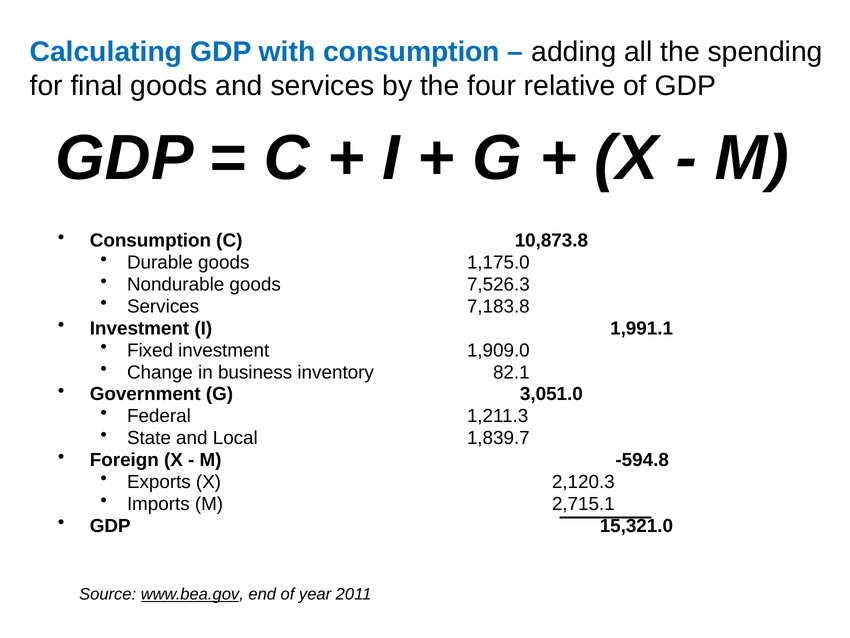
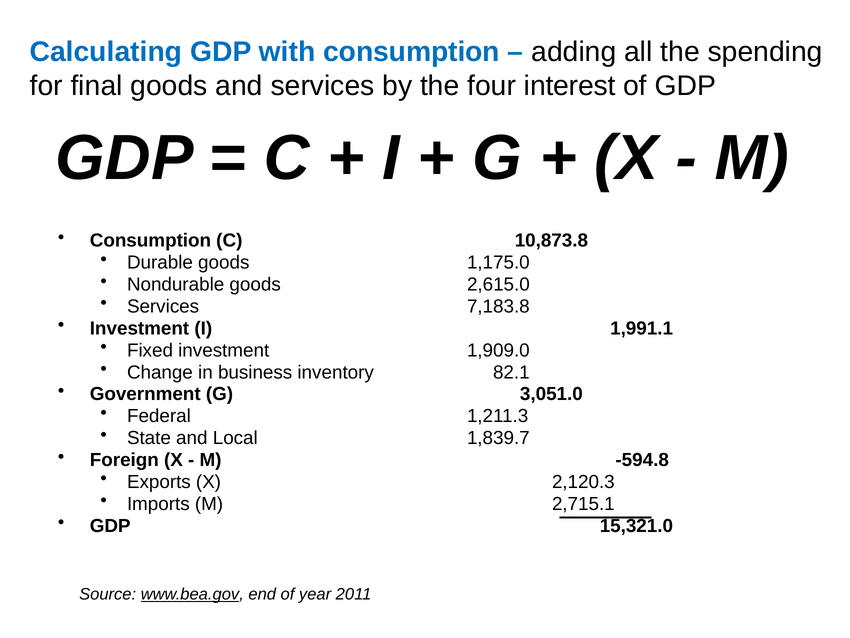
relative: relative -> interest
7,526.3: 7,526.3 -> 2,615.0
